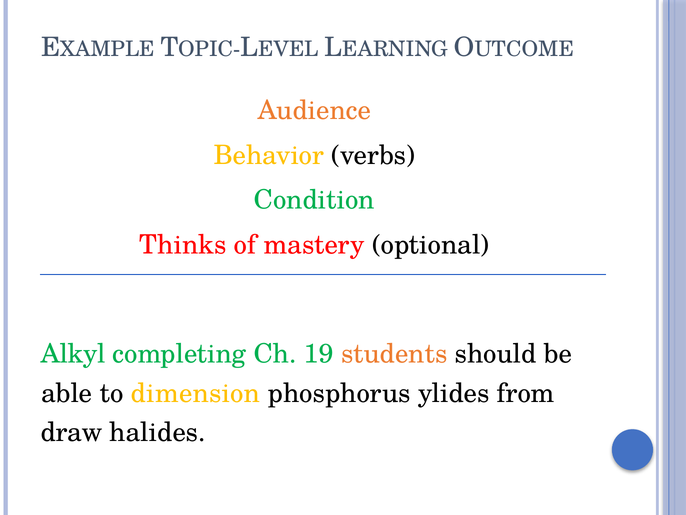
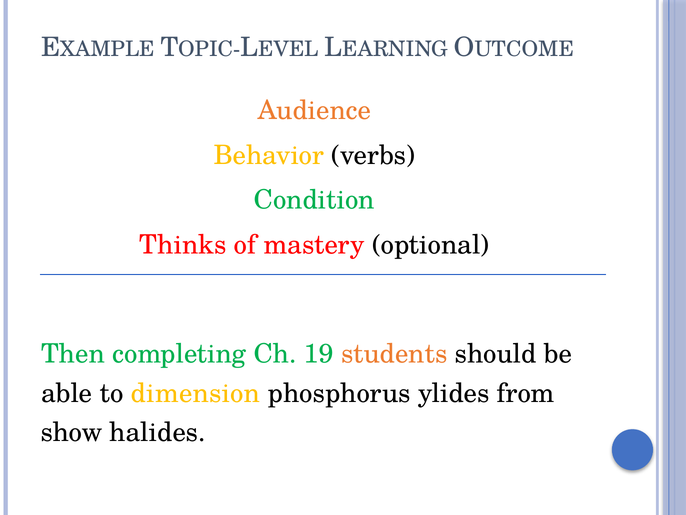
Alkyl: Alkyl -> Then
draw: draw -> show
